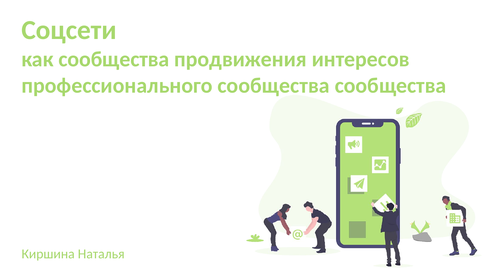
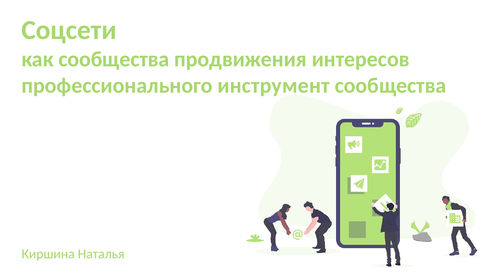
профессионального сообщества: сообщества -> инструмент
